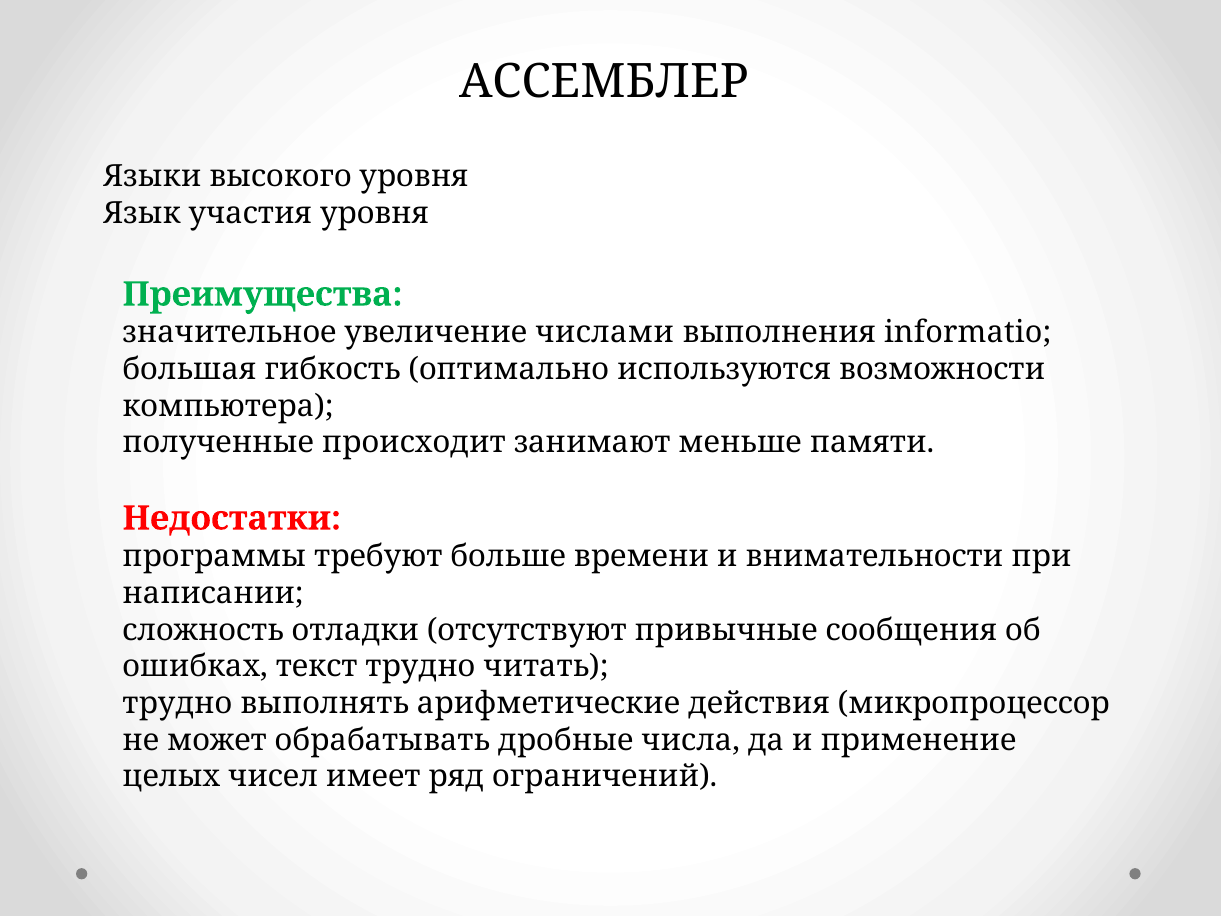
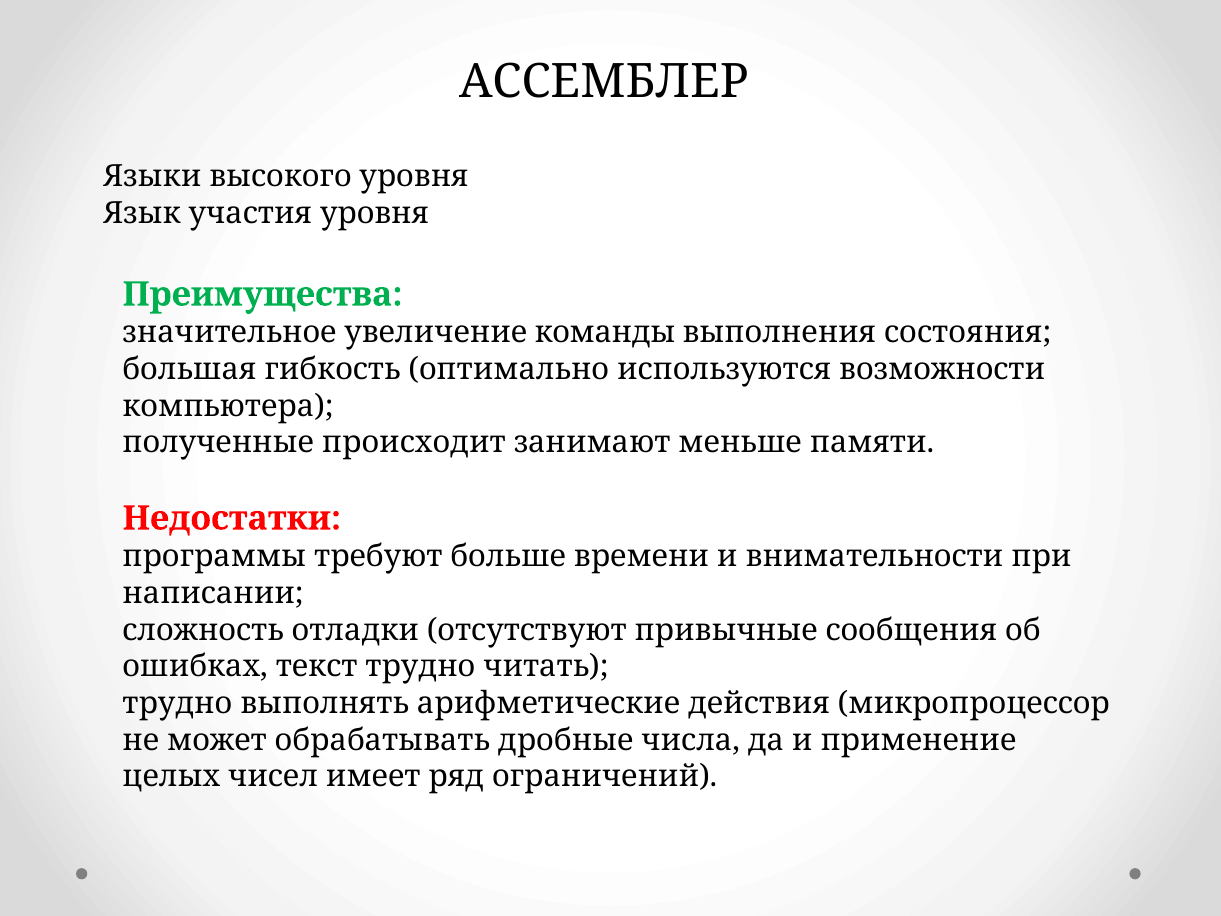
числами: числами -> команды
informatio: informatio -> состояния
